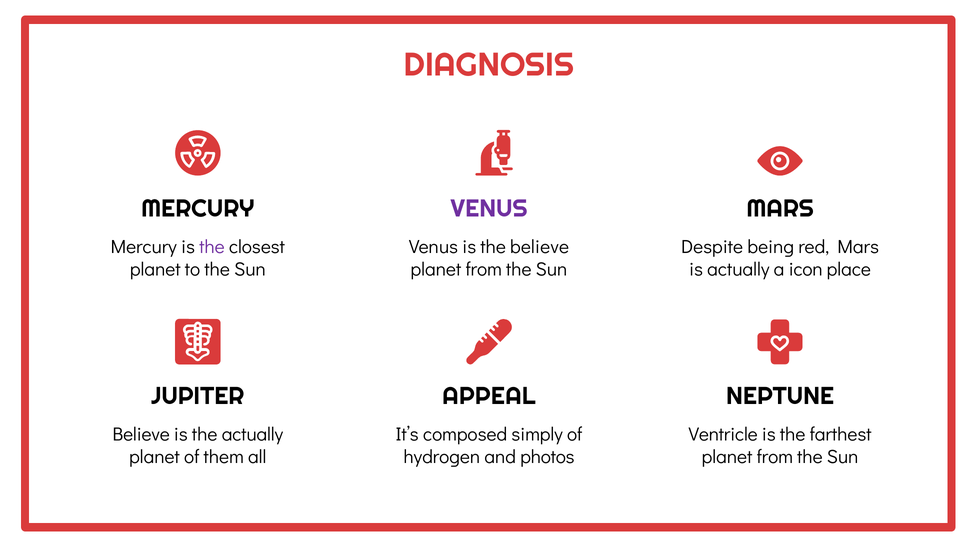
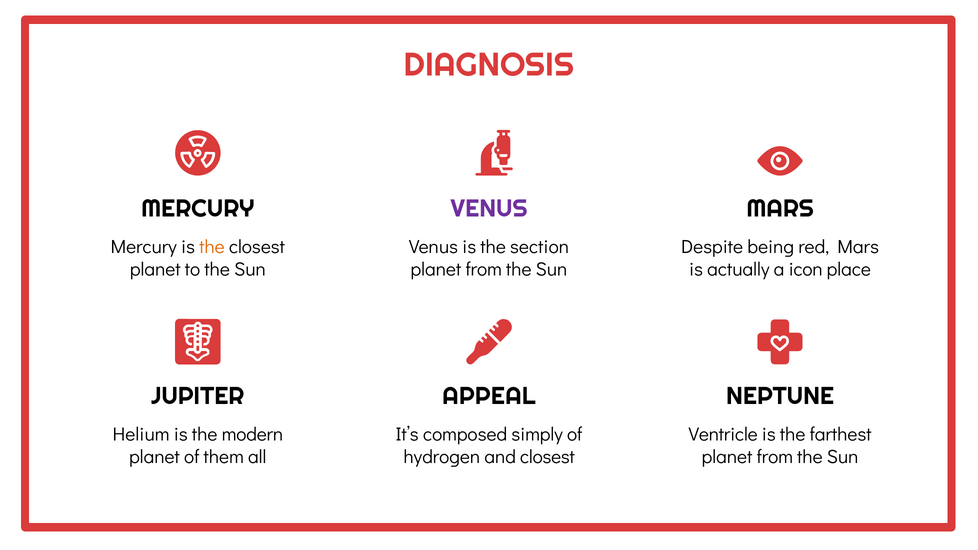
the at (212, 247) colour: purple -> orange
the believe: believe -> section
Believe at (141, 434): Believe -> Helium
the actually: actually -> modern
and photos: photos -> closest
